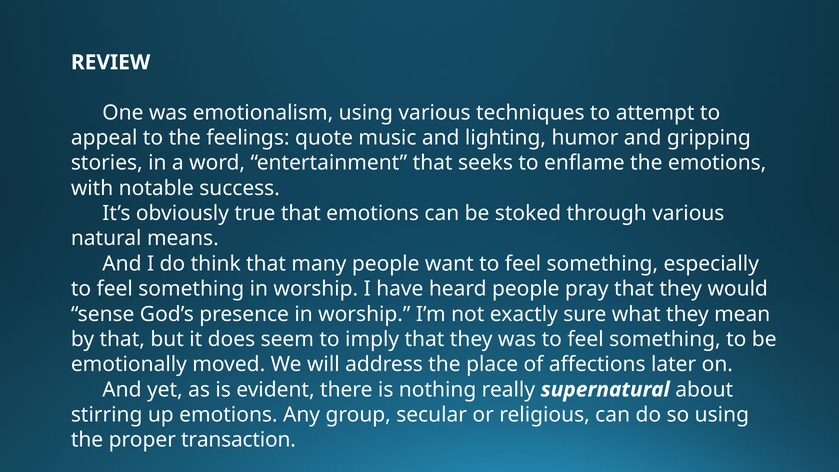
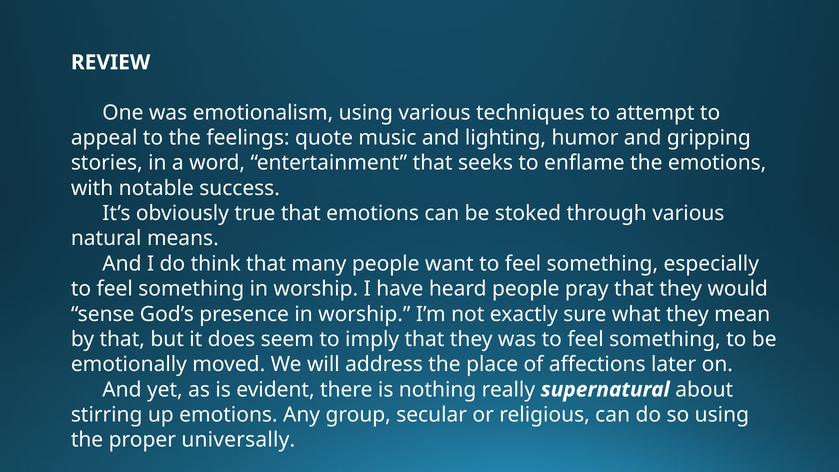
transaction: transaction -> universally
